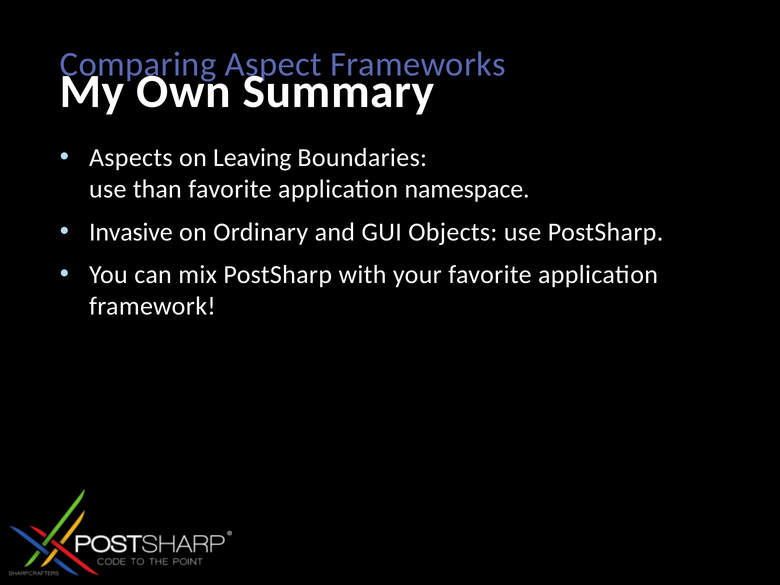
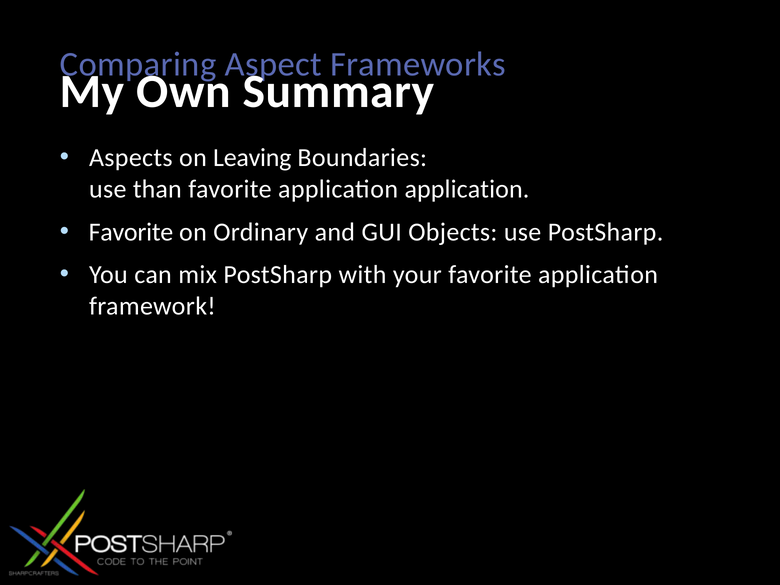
application namespace: namespace -> application
Invasive at (131, 232): Invasive -> Favorite
